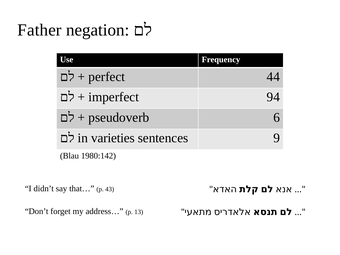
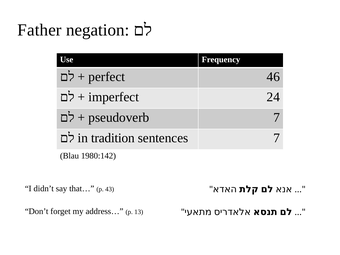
44: 44 -> 46
94: 94 -> 24
pseudoverb 6: 6 -> 7
varieties: varieties -> tradition
sentences 9: 9 -> 7
